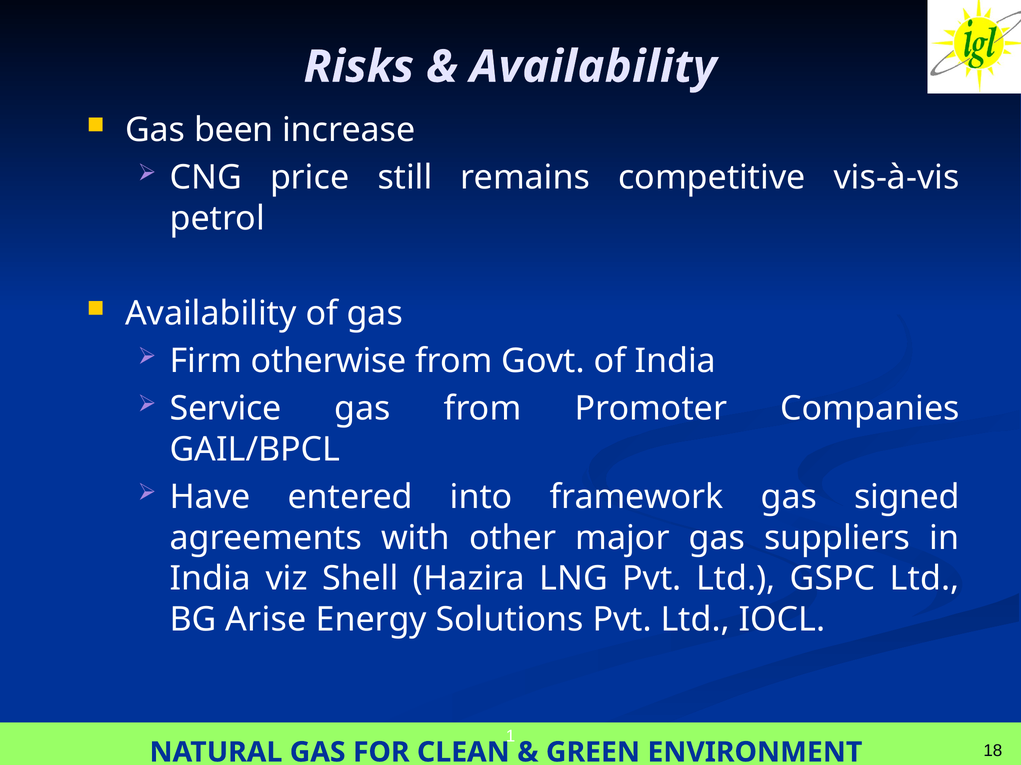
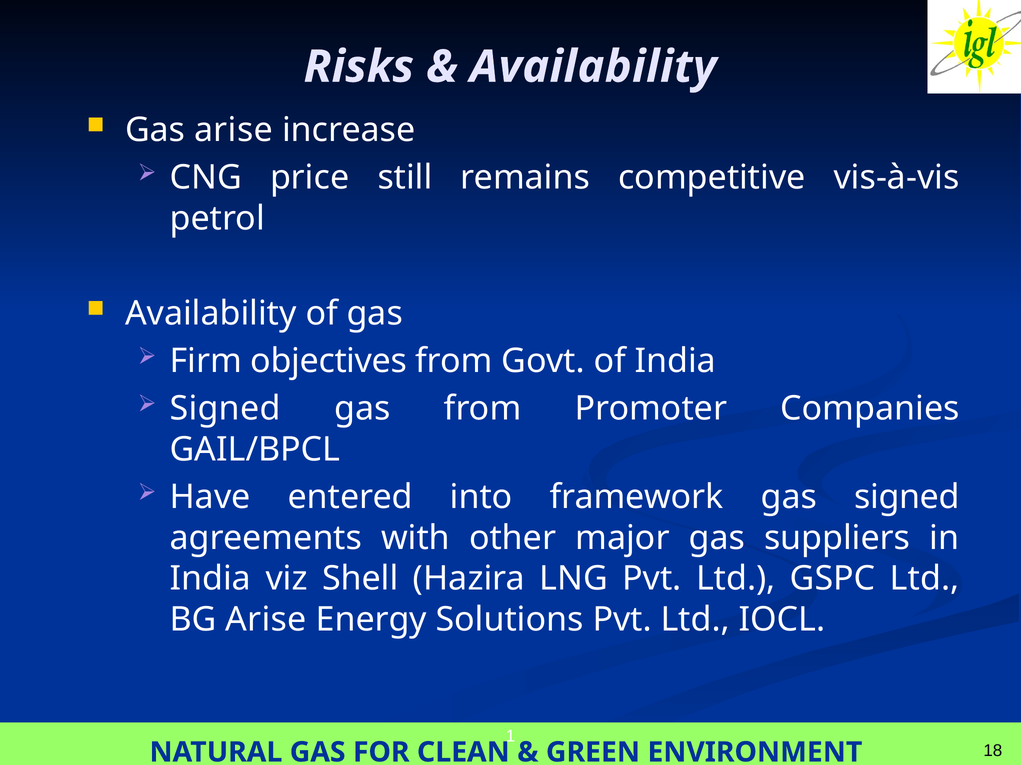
Gas been: been -> arise
otherwise: otherwise -> objectives
Service at (225, 409): Service -> Signed
